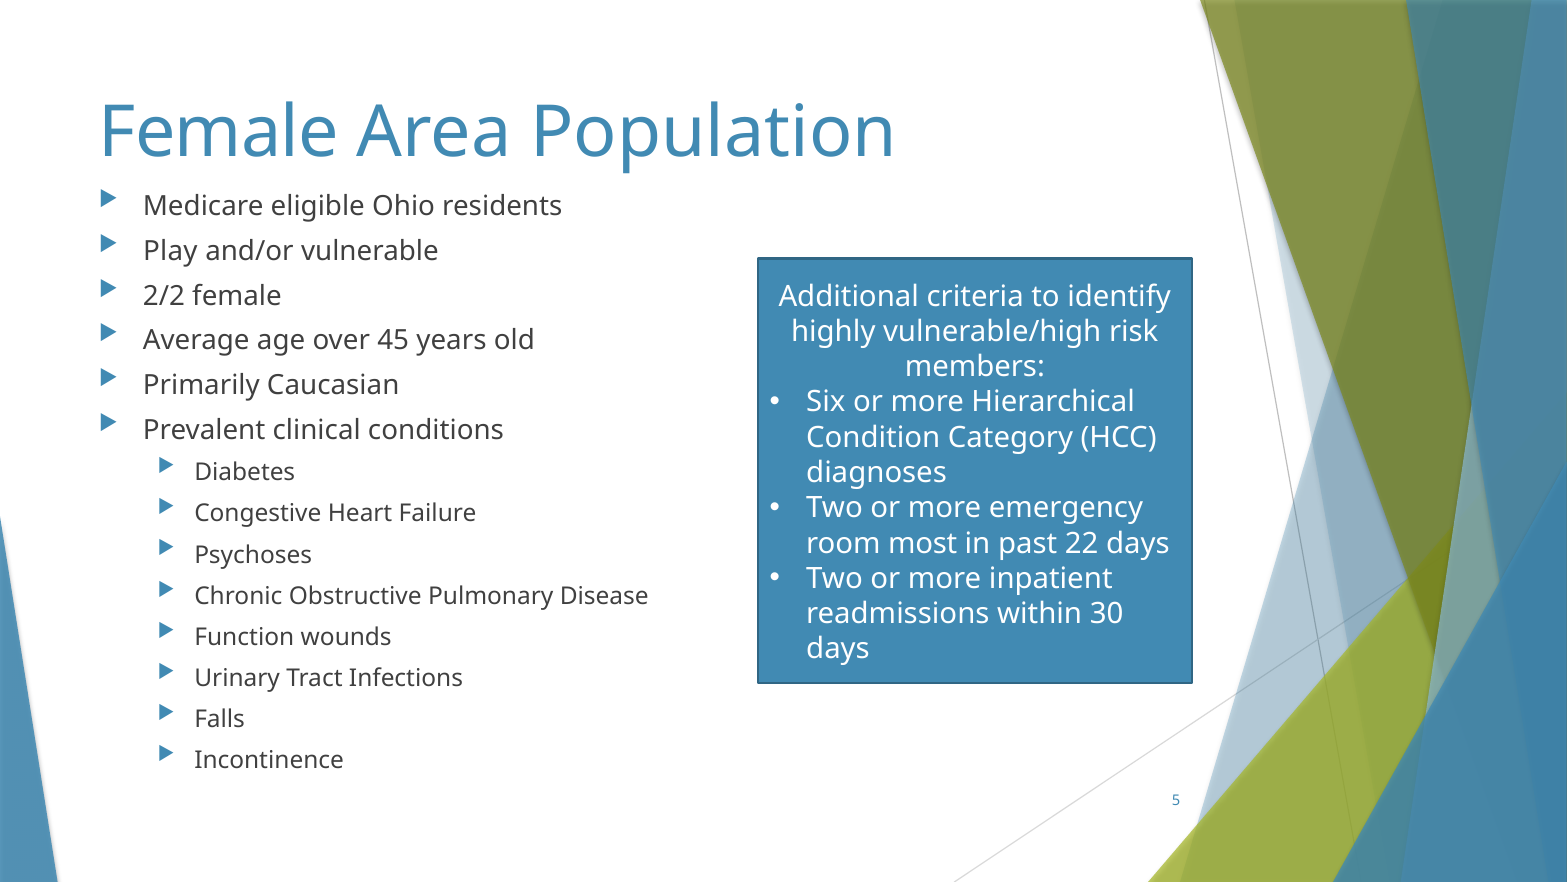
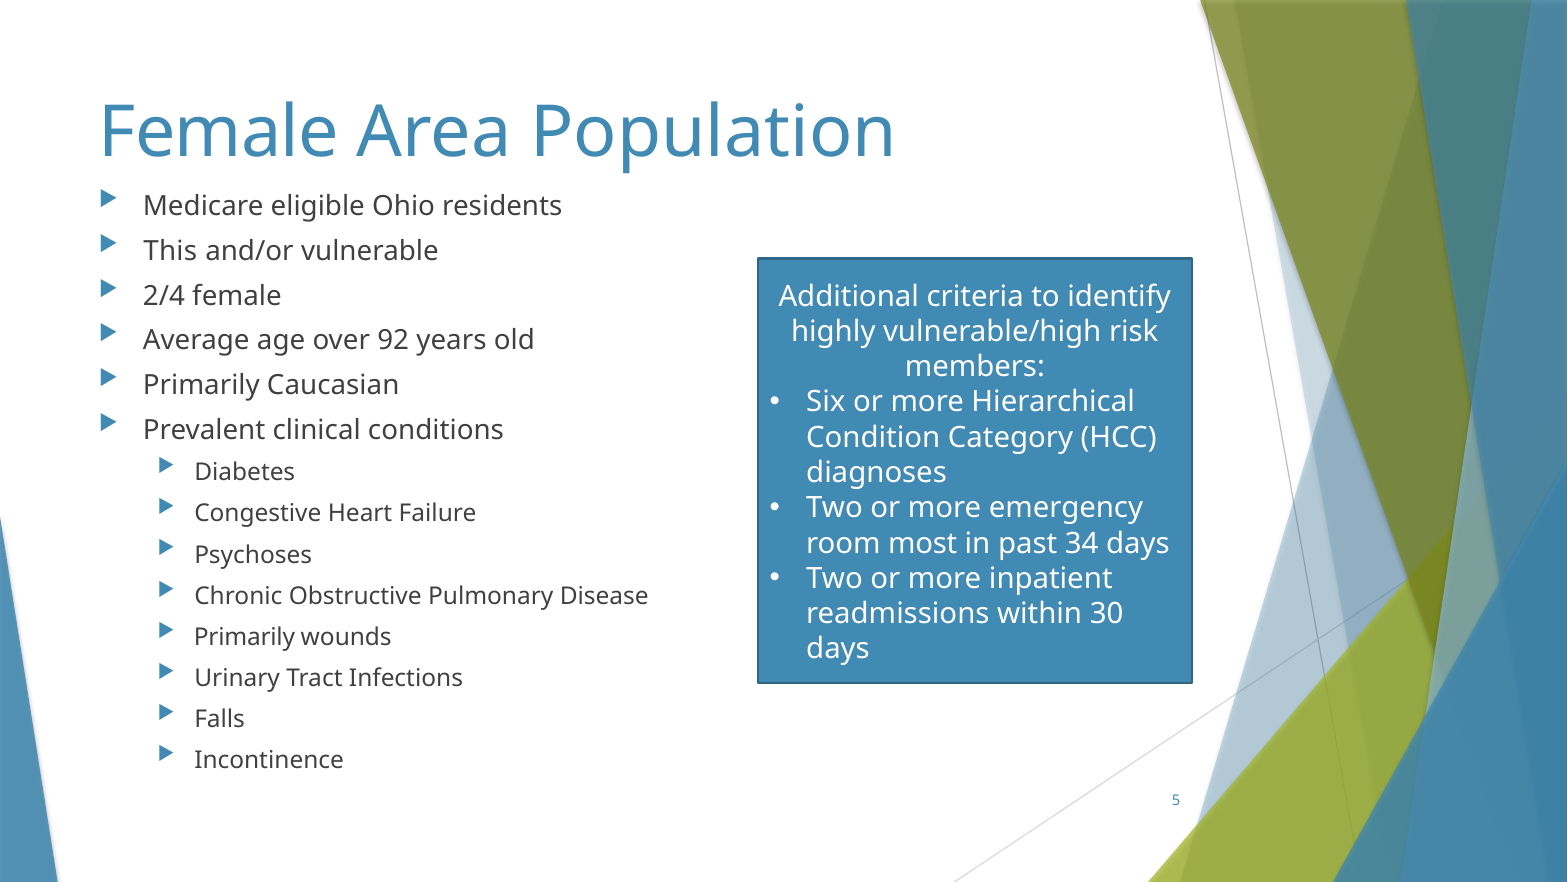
Play: Play -> This
2/2: 2/2 -> 2/4
45: 45 -> 92
22: 22 -> 34
Function at (244, 637): Function -> Primarily
